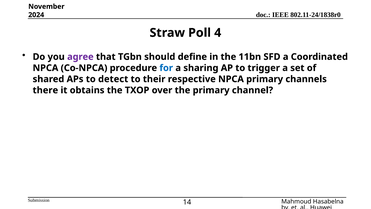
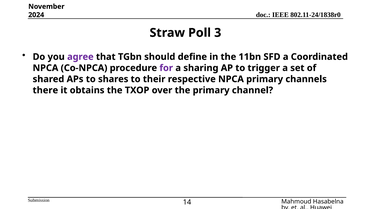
4: 4 -> 3
for colour: blue -> purple
detect: detect -> shares
